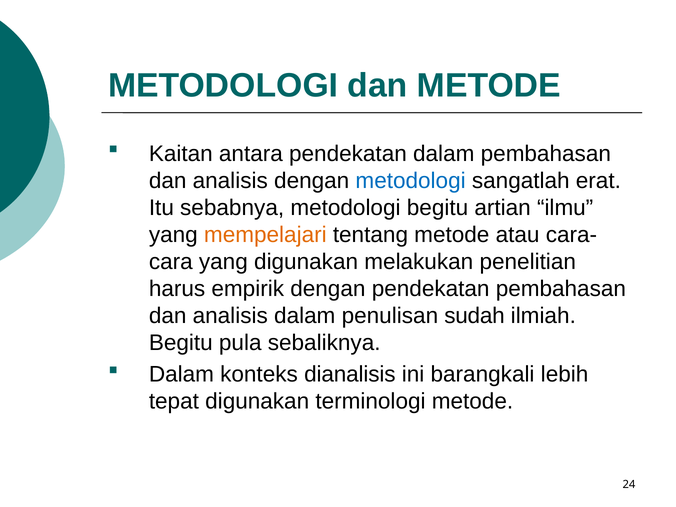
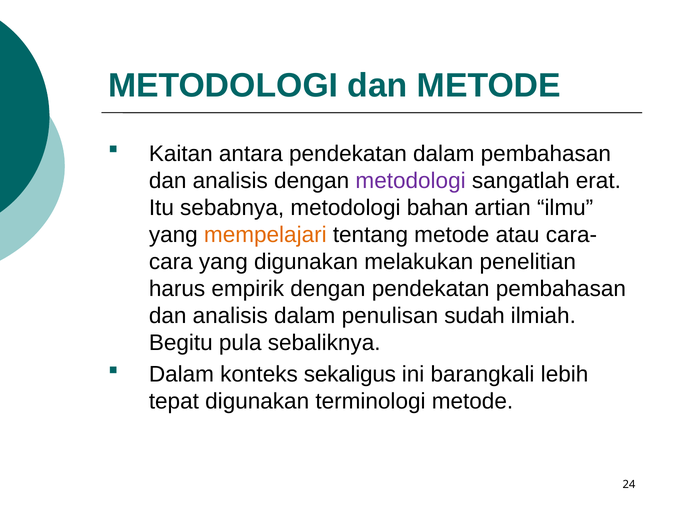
metodologi at (411, 181) colour: blue -> purple
metodologi begitu: begitu -> bahan
dianalisis: dianalisis -> sekaligus
